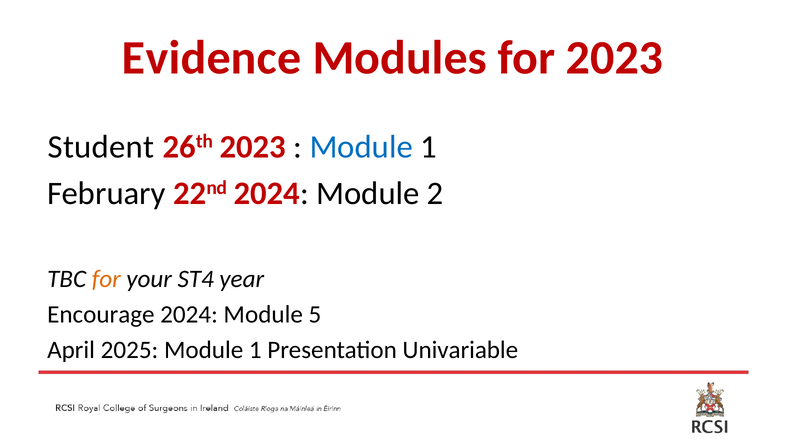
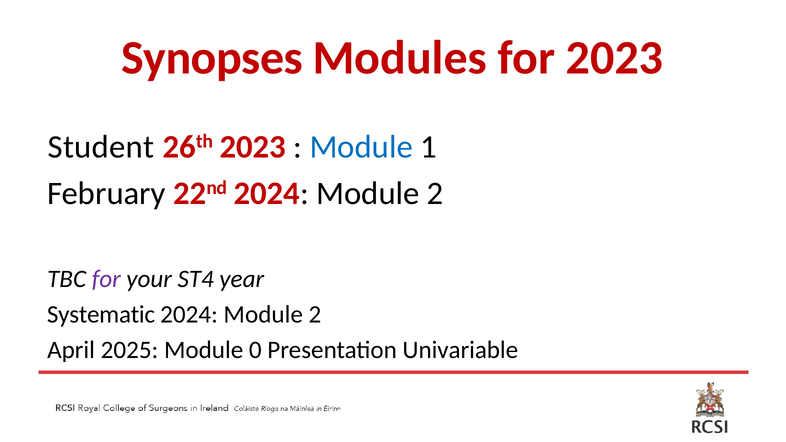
Evidence: Evidence -> Synopses
for at (106, 279) colour: orange -> purple
Encourage: Encourage -> Systematic
5 at (315, 315): 5 -> 2
2025 Module 1: 1 -> 0
